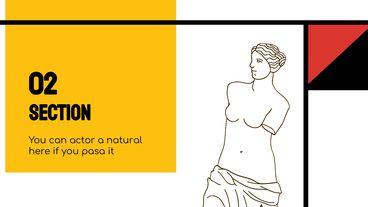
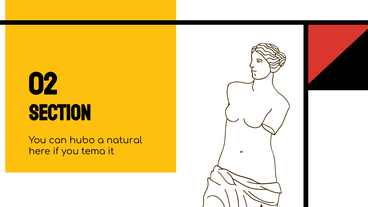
actor: actor -> hubo
pasa: pasa -> tema
